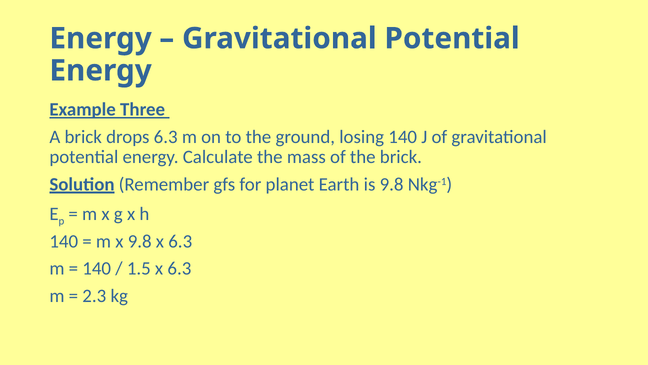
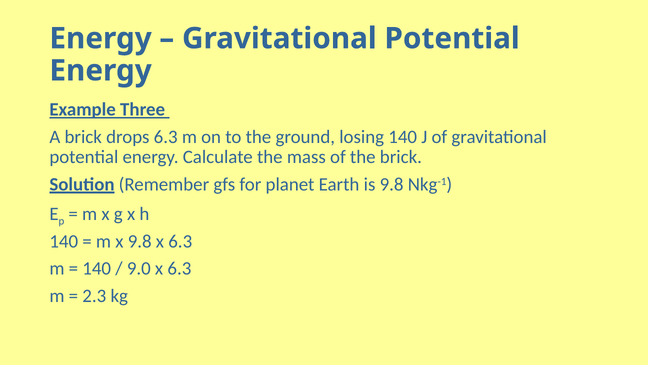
1.5: 1.5 -> 9.0
